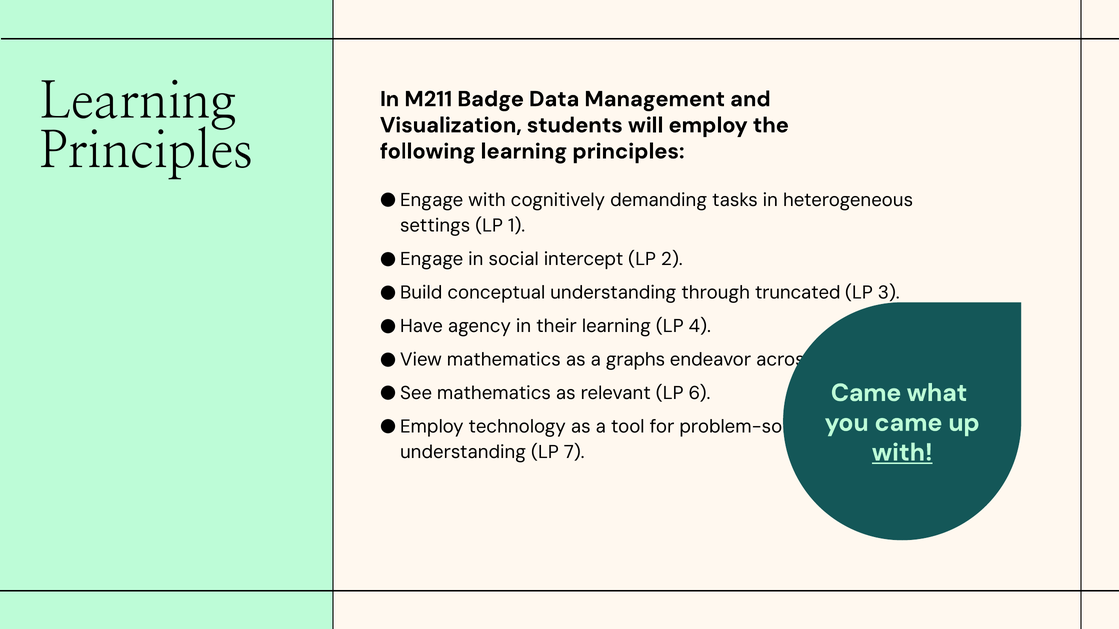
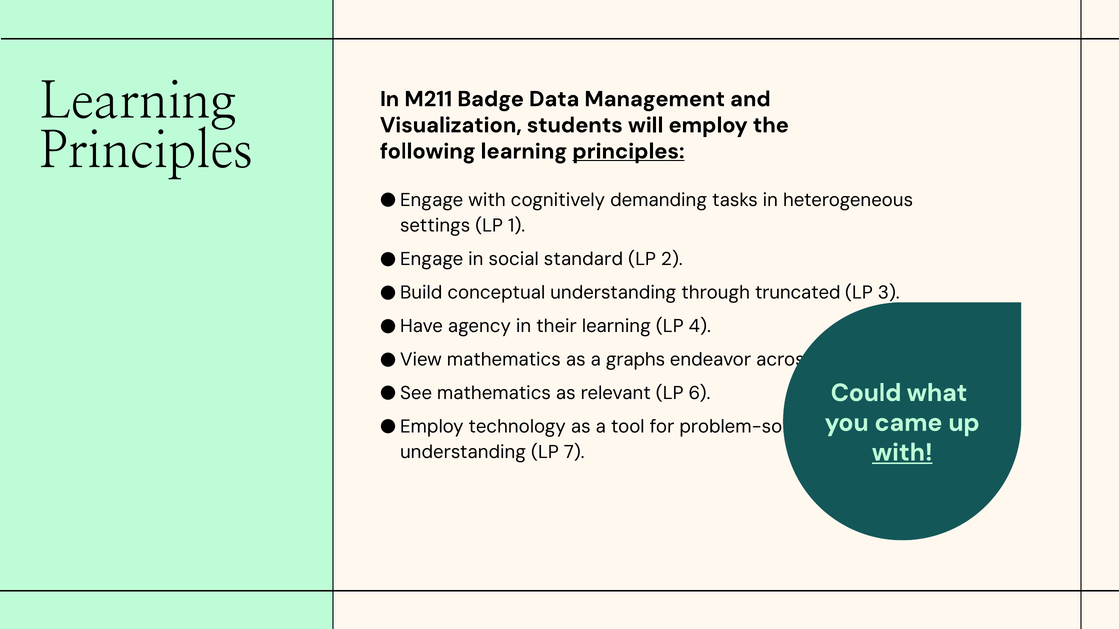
principles at (628, 151) underline: none -> present
intercept: intercept -> standard
Came at (866, 393): Came -> Could
